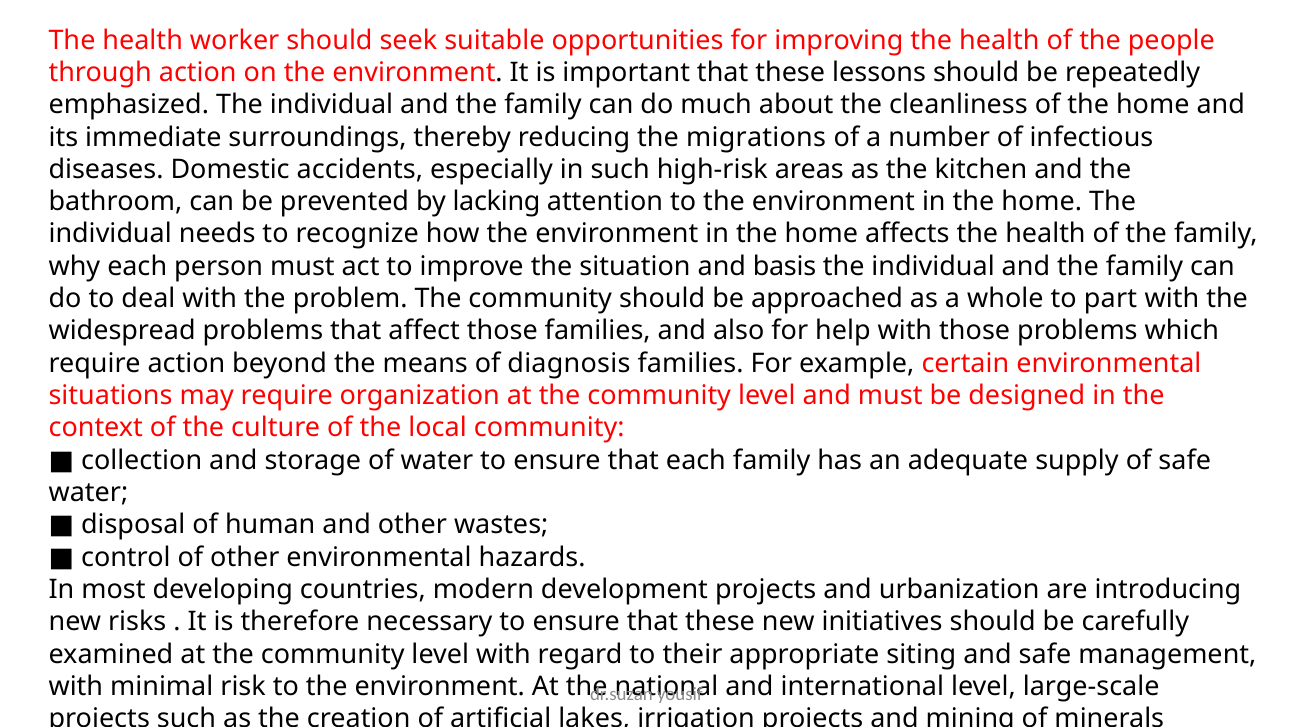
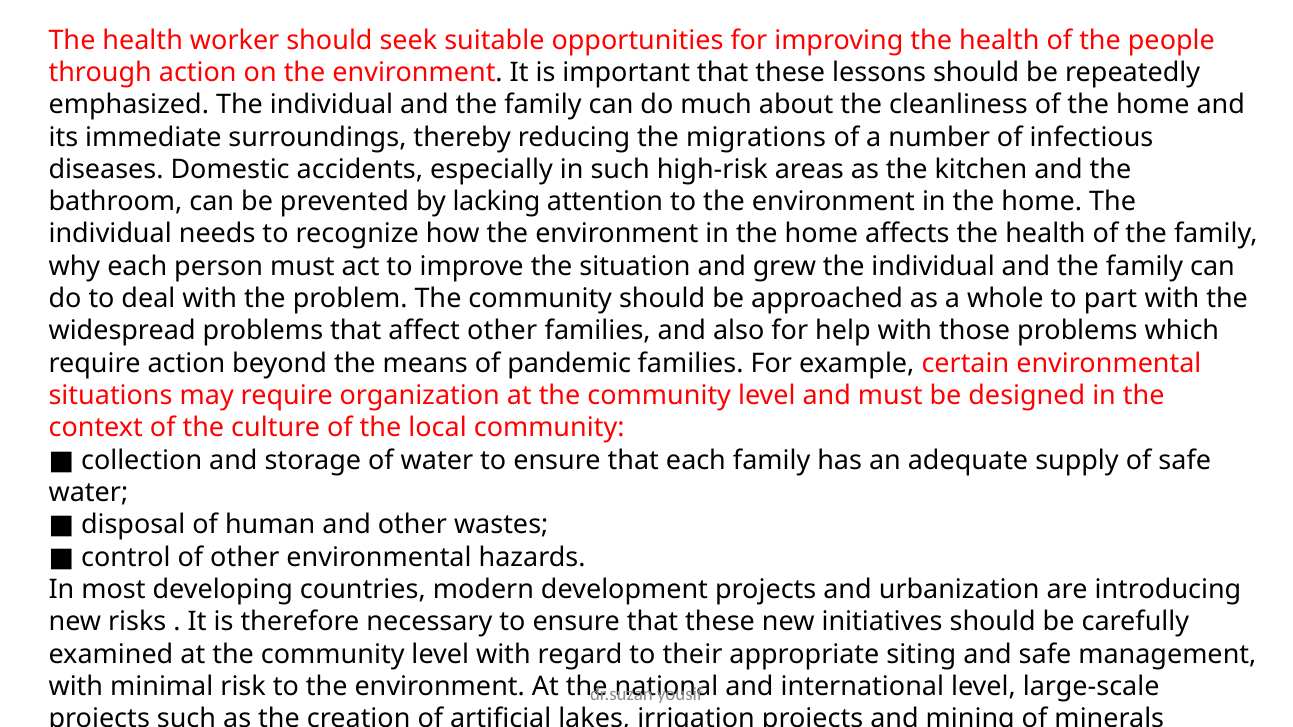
basis: basis -> grew
affect those: those -> other
diagnosis: diagnosis -> pandemic
